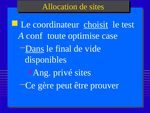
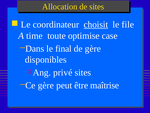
test: test -> file
conf: conf -> time
Dans underline: present -> none
de vide: vide -> gère
prouver: prouver -> maîtrise
